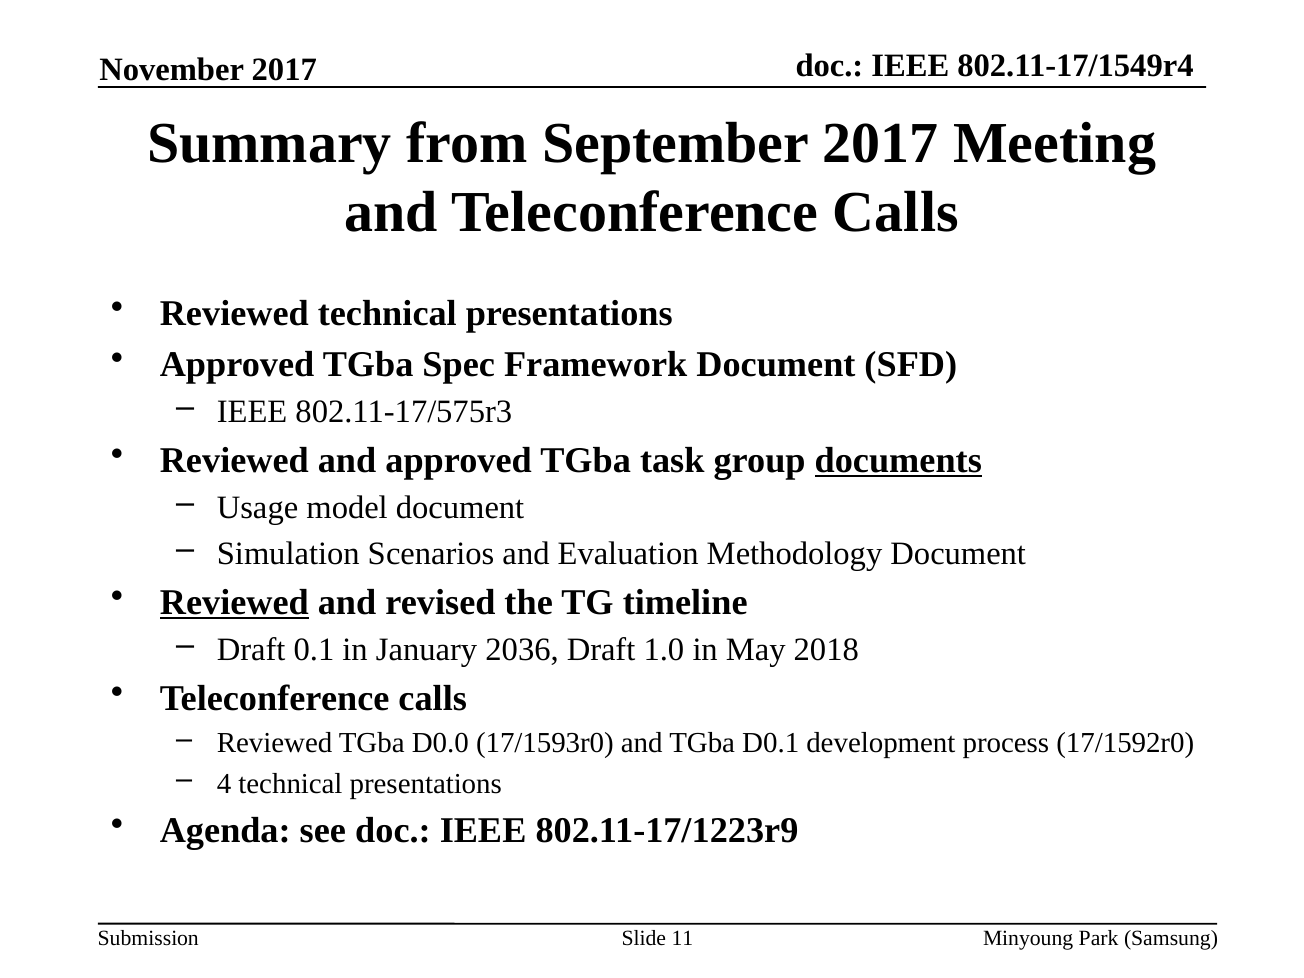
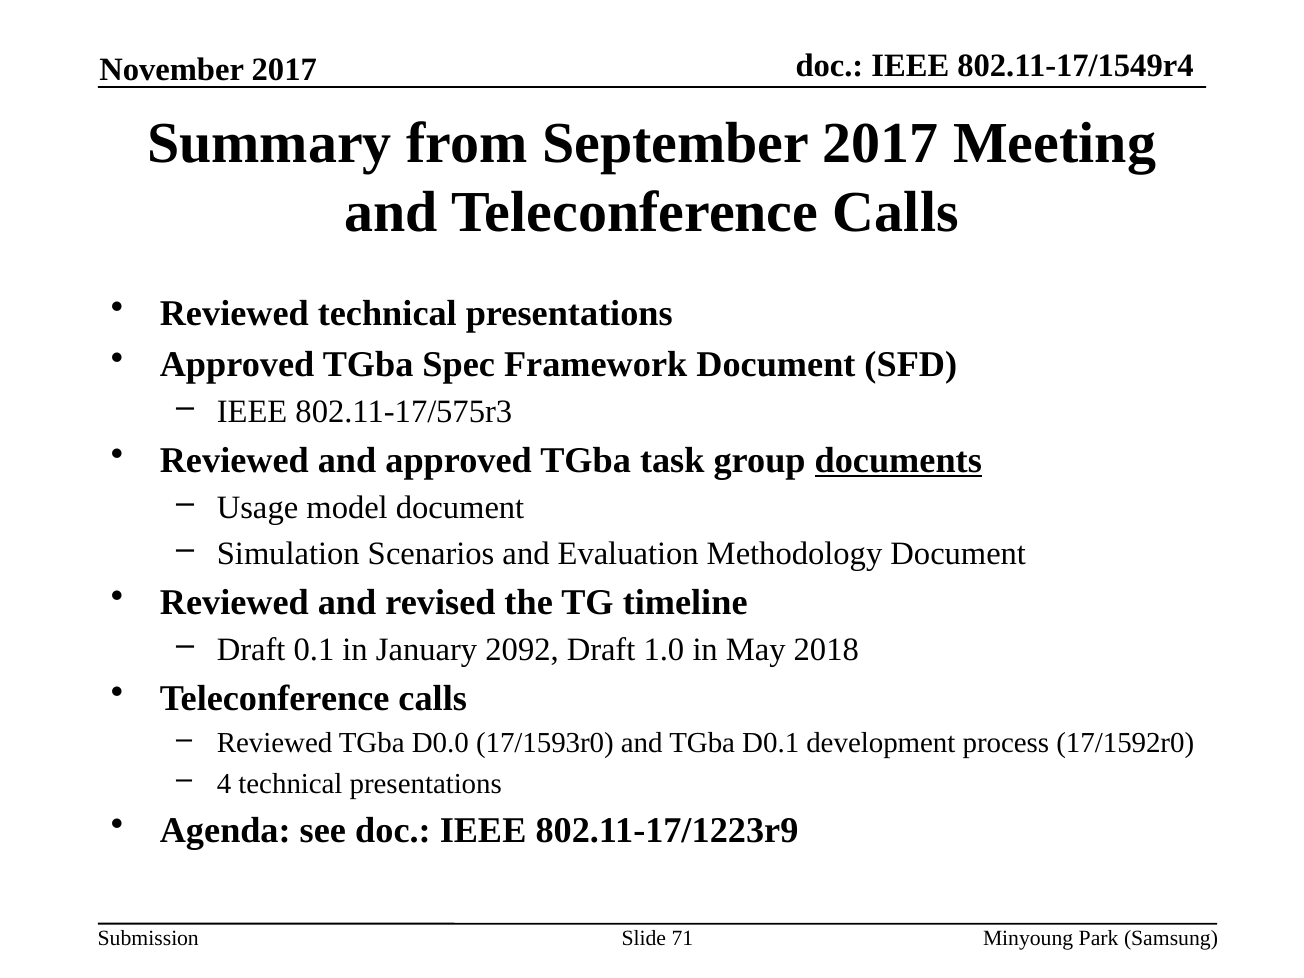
Reviewed at (234, 602) underline: present -> none
2036: 2036 -> 2092
11: 11 -> 71
